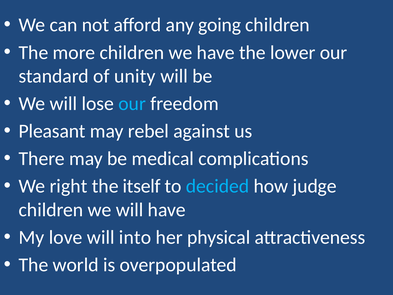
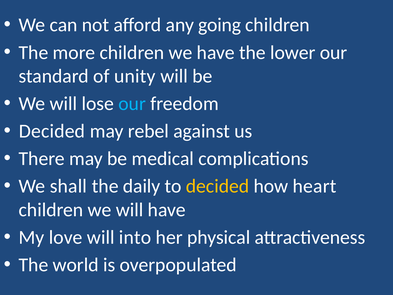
Pleasant at (52, 131): Pleasant -> Decided
right: right -> shall
itself: itself -> daily
decided at (218, 186) colour: light blue -> yellow
judge: judge -> heart
